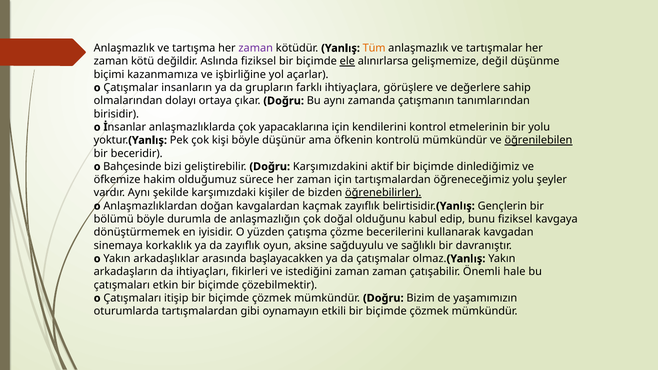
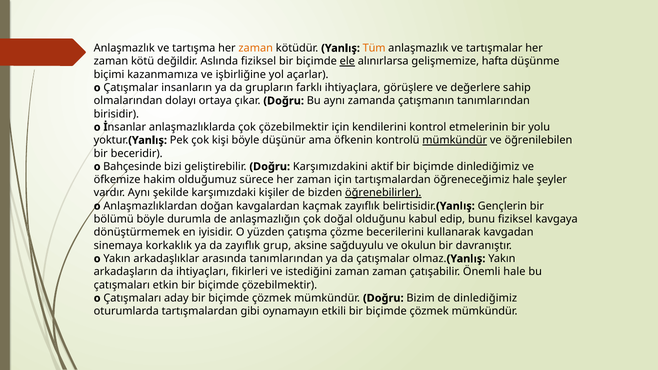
zaman at (256, 48) colour: purple -> orange
değil: değil -> hafta
çok yapacaklarına: yapacaklarına -> çözebilmektir
mümkündür at (455, 140) underline: none -> present
öğrenilebilen underline: present -> none
öğreneceğimiz yolu: yolu -> hale
oyun: oyun -> grup
sağlıklı: sağlıklı -> okulun
arasında başlayacakken: başlayacakken -> tanımlarından
itişip: itişip -> aday
de yaşamımızın: yaşamımızın -> dinlediğimiz
